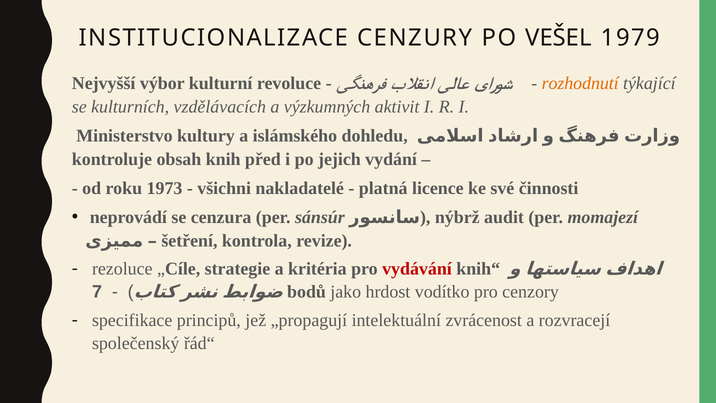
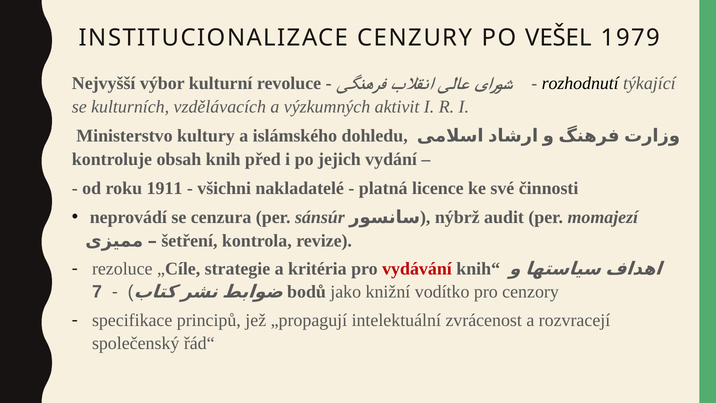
rozhodnutí colour: orange -> black
1973: 1973 -> 1911
hrdost: hrdost -> knižní
